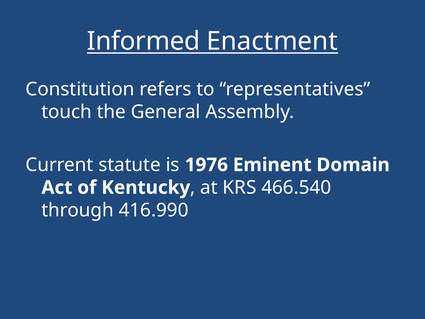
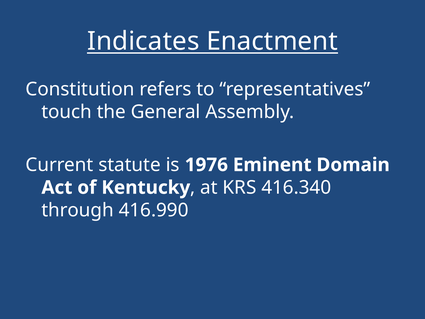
Informed: Informed -> Indicates
466.540: 466.540 -> 416.340
